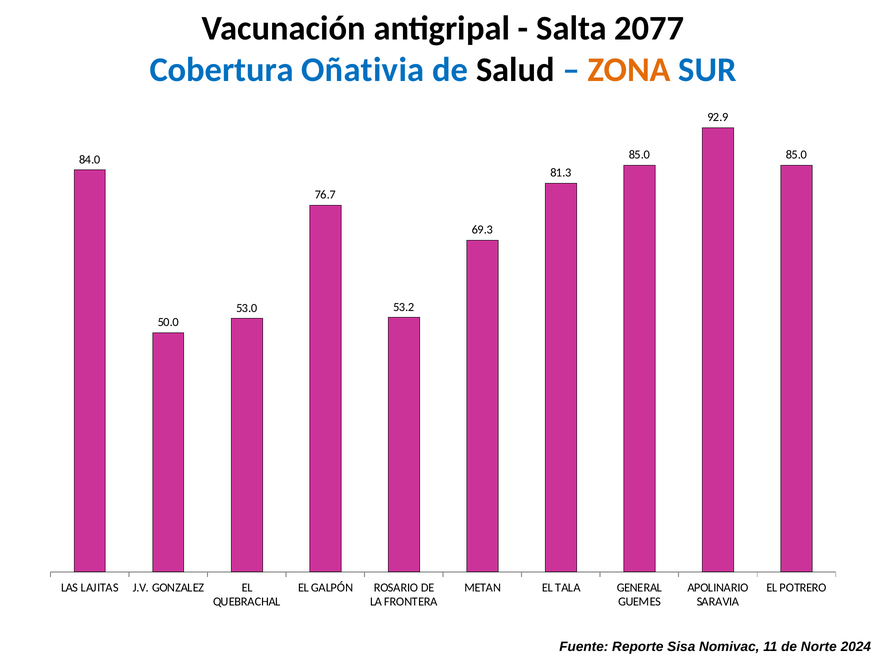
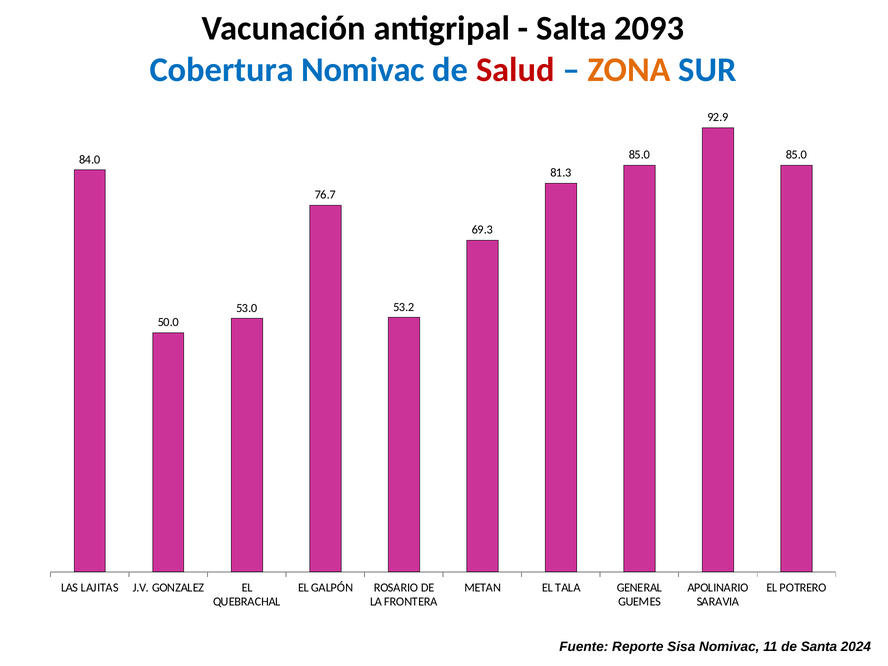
2077: 2077 -> 2093
Cobertura Oñativia: Oñativia -> Nomivac
Salud colour: black -> red
Norte: Norte -> Santa
